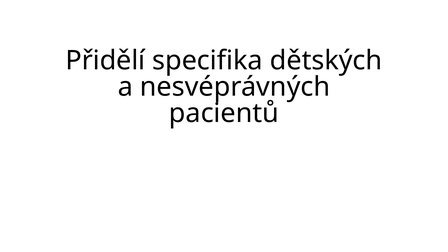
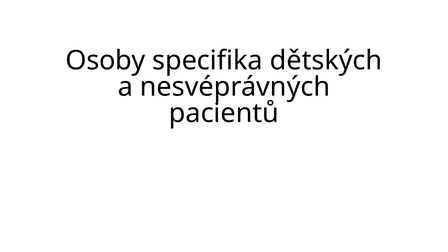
Přidělí: Přidělí -> Osoby
